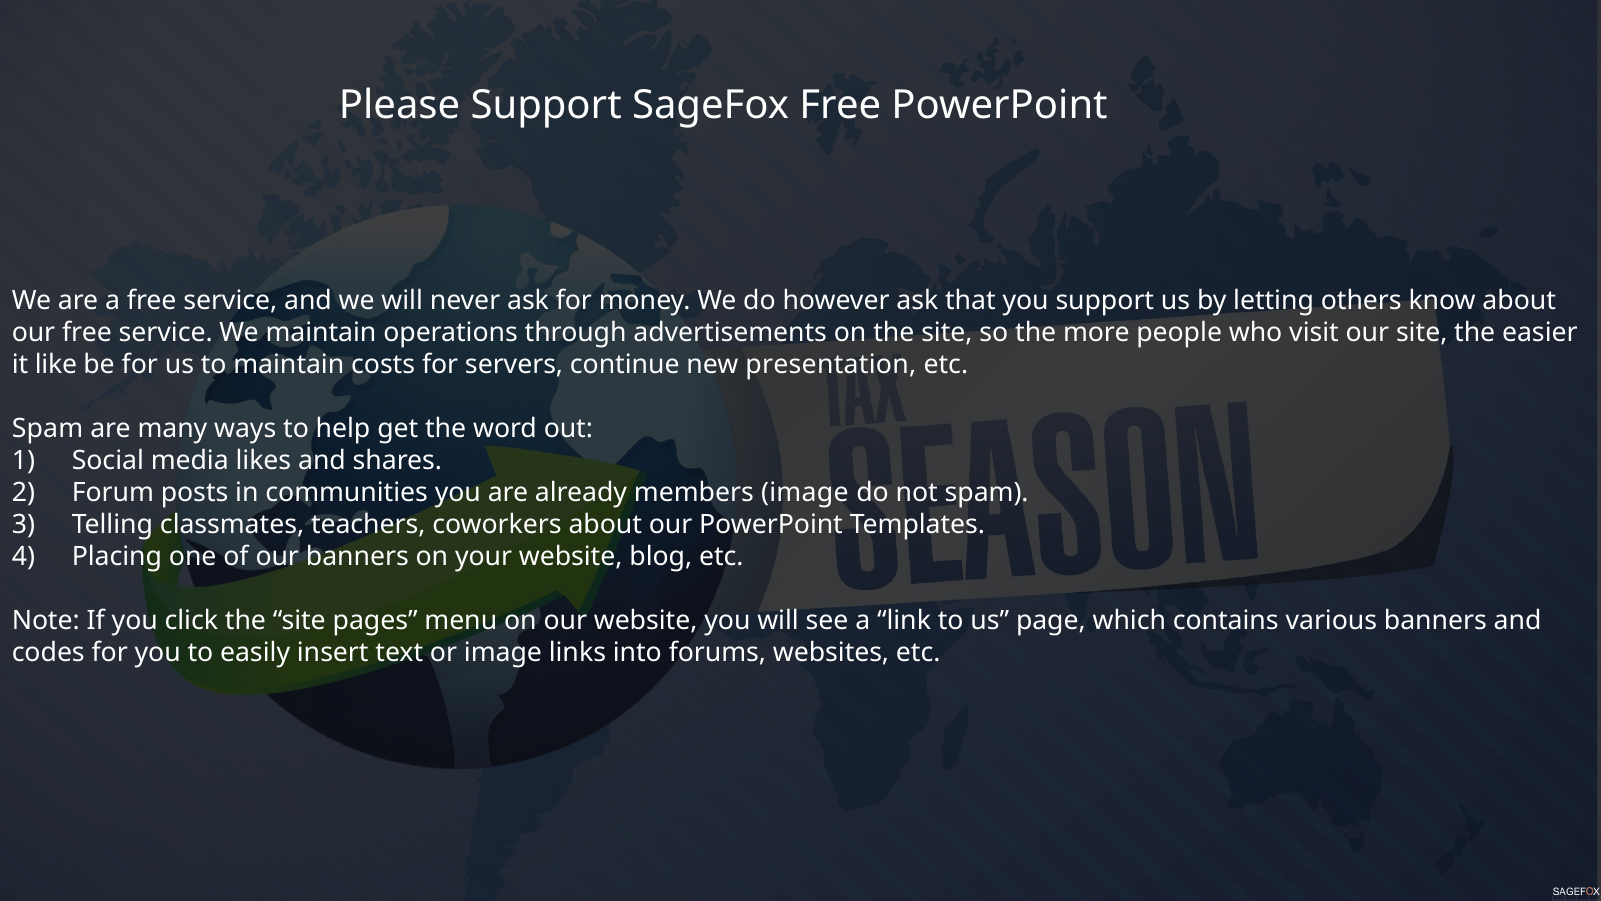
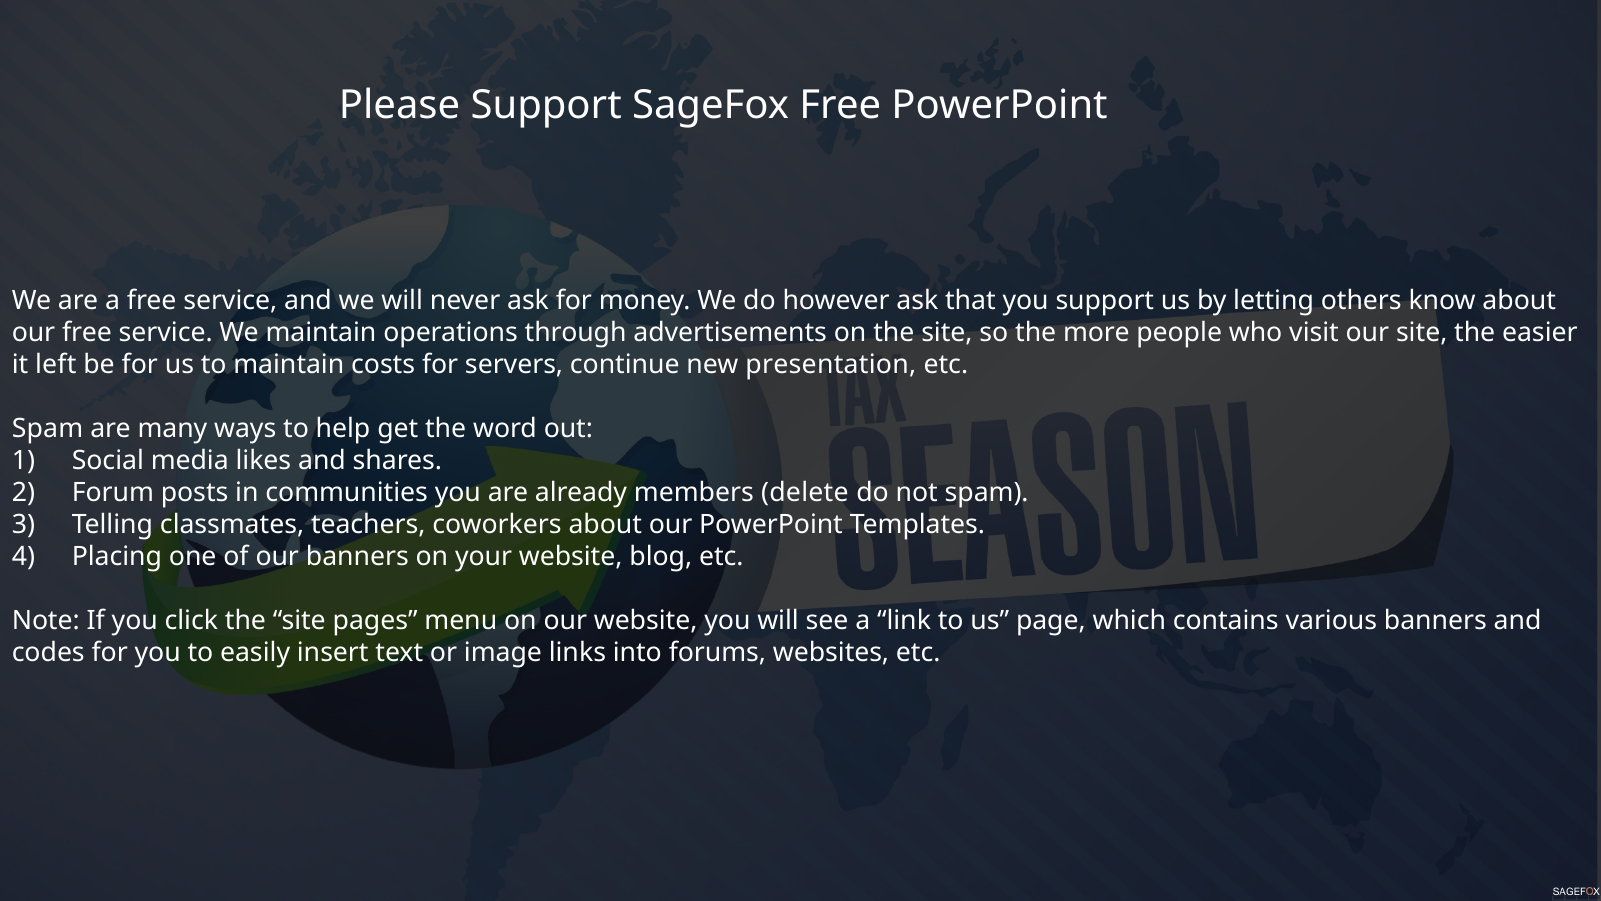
like: like -> left
members image: image -> delete
